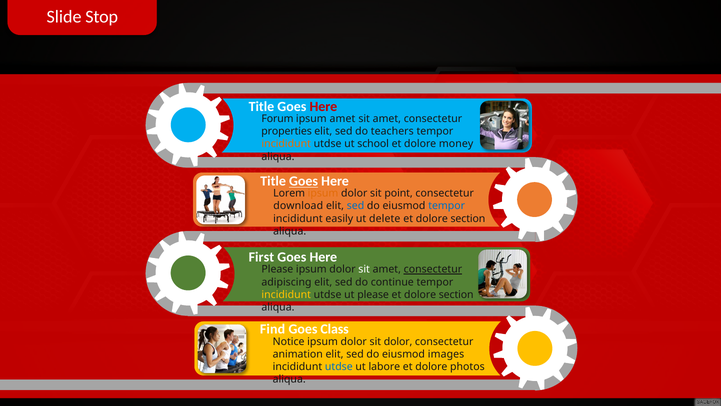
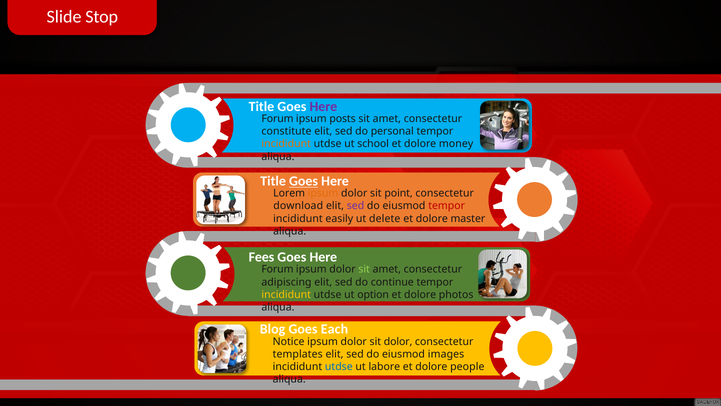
Here at (323, 106) colour: red -> purple
ipsum amet: amet -> posts
properties: properties -> constitute
teachers: teachers -> personal
sed at (356, 206) colour: blue -> purple
tempor at (447, 206) colour: blue -> red
section at (468, 218): section -> master
First: First -> Fees
Please at (277, 269): Please -> Forum
sit at (364, 269) colour: white -> light green
consectetur at (433, 269) underline: present -> none
ut please: please -> option
section at (456, 294): section -> photos
Find: Find -> Blog
Class: Class -> Each
animation: animation -> templates
photos: photos -> people
